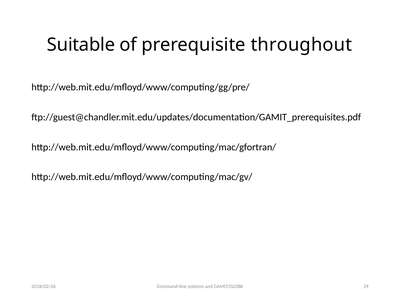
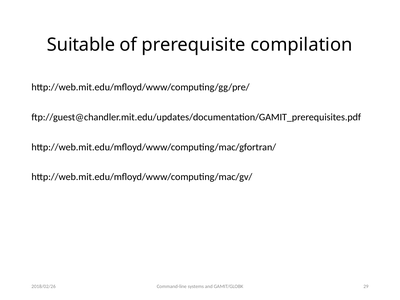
throughout: throughout -> compilation
